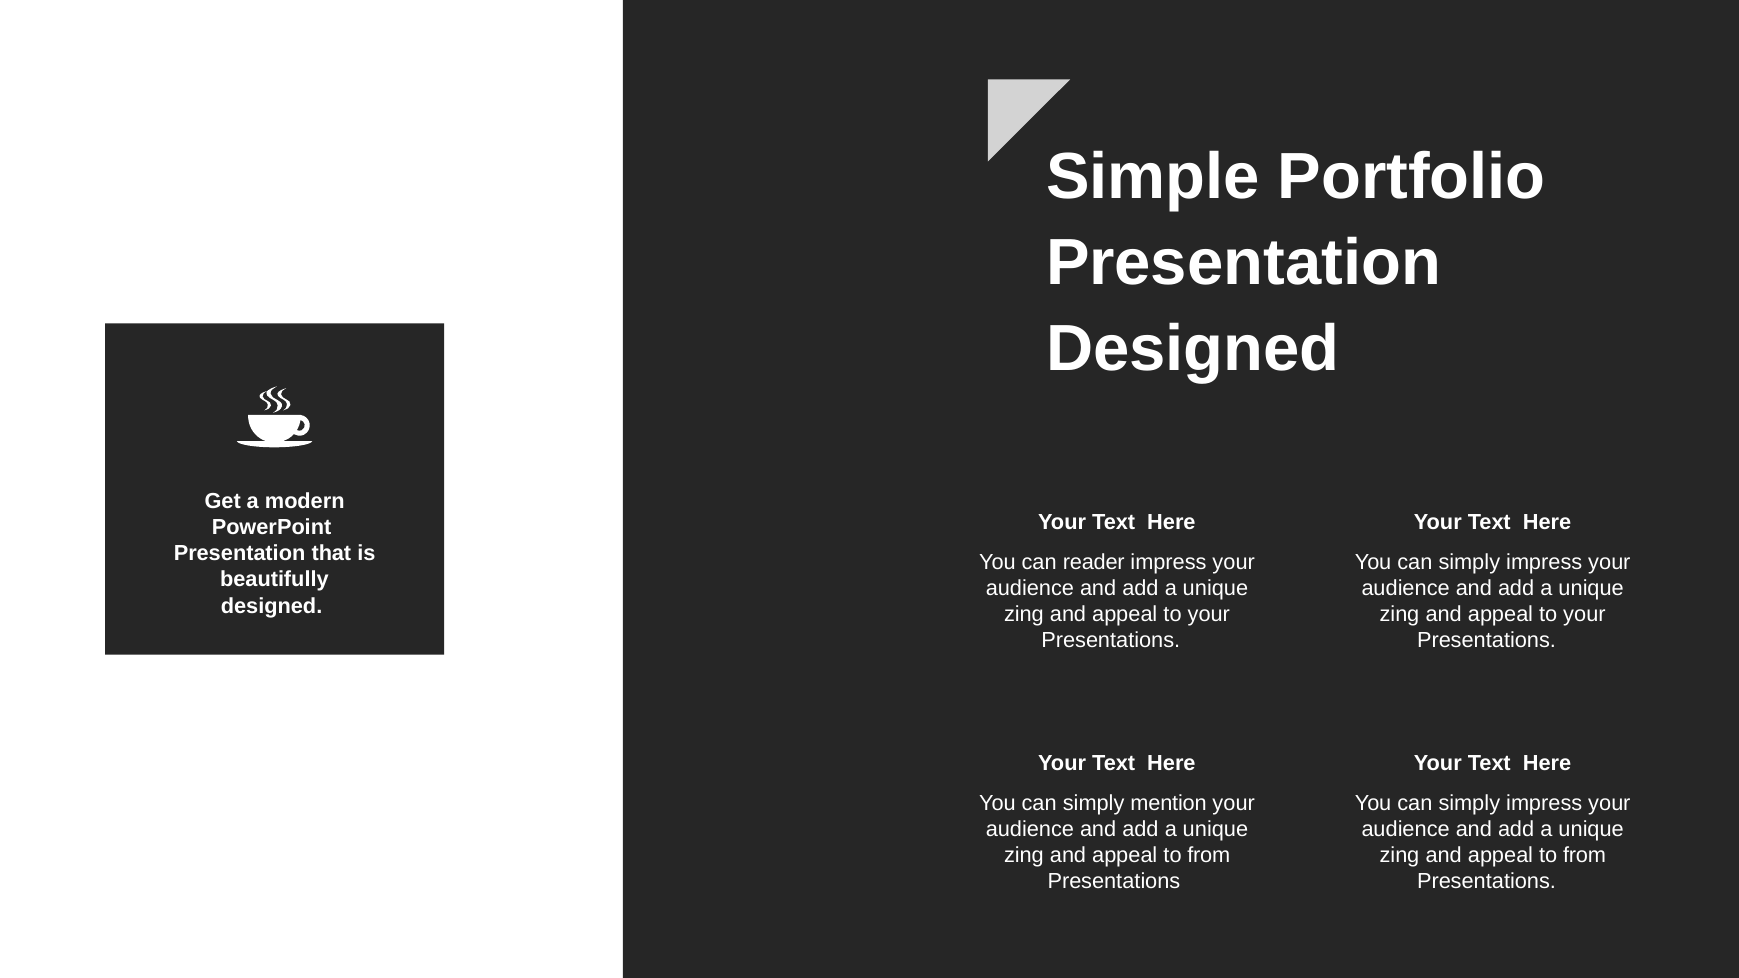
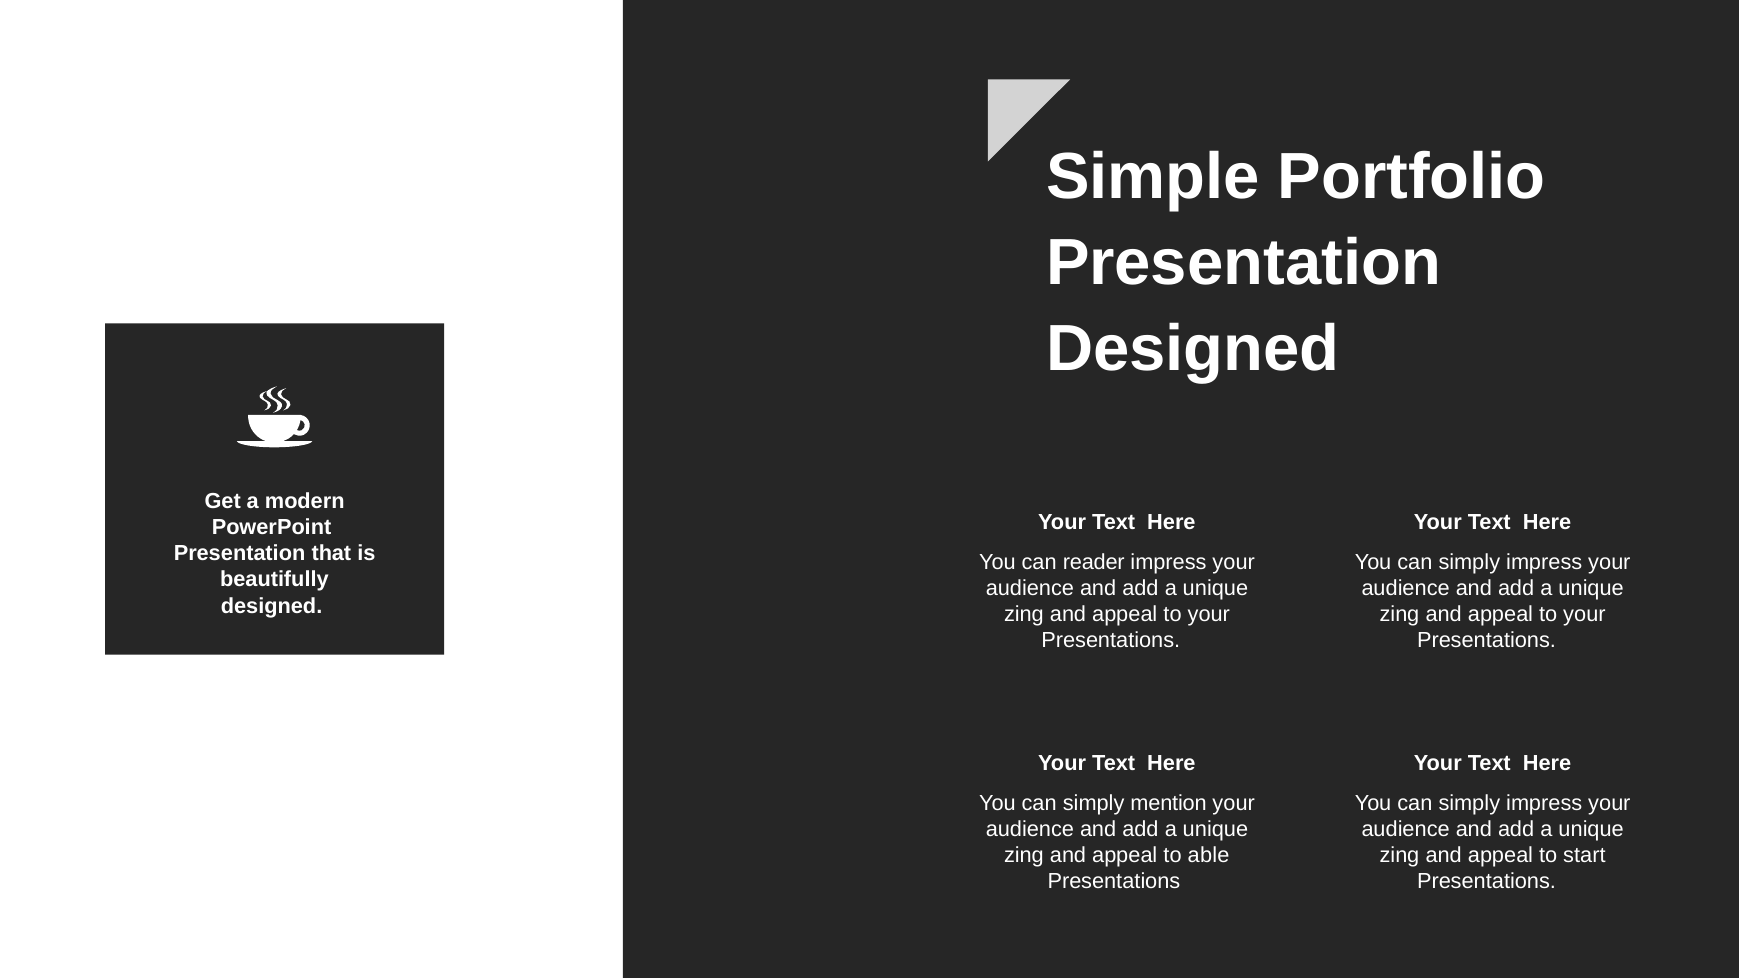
from at (1209, 856): from -> able
from at (1584, 856): from -> start
